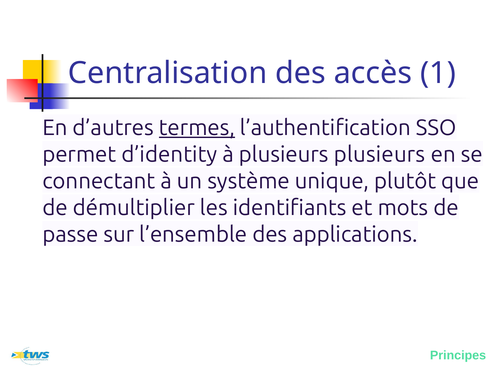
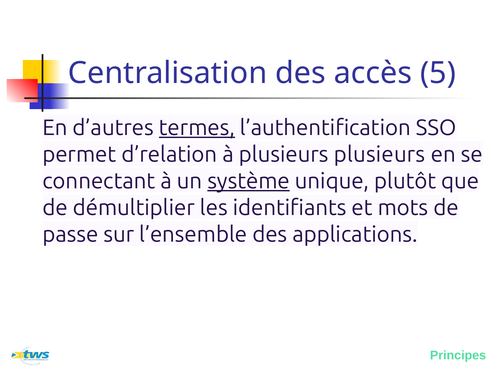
1: 1 -> 5
d’identity: d’identity -> d’relation
système underline: none -> present
